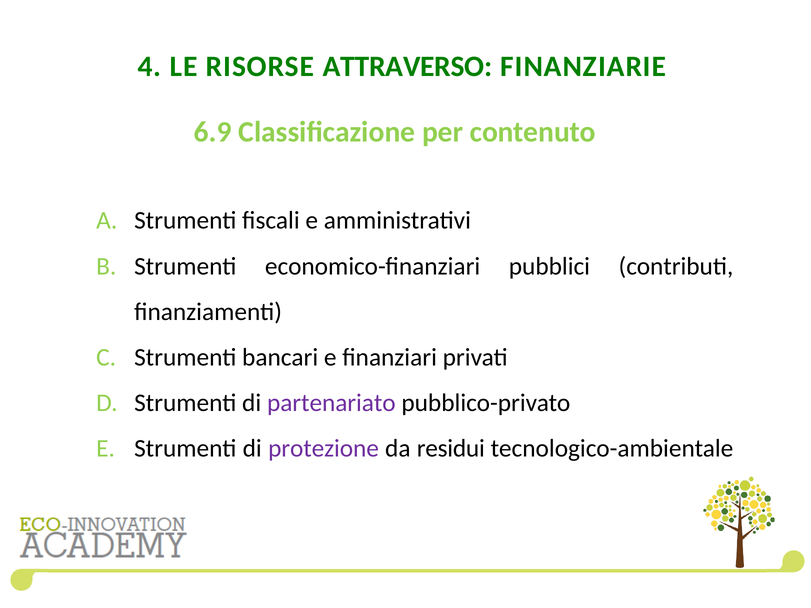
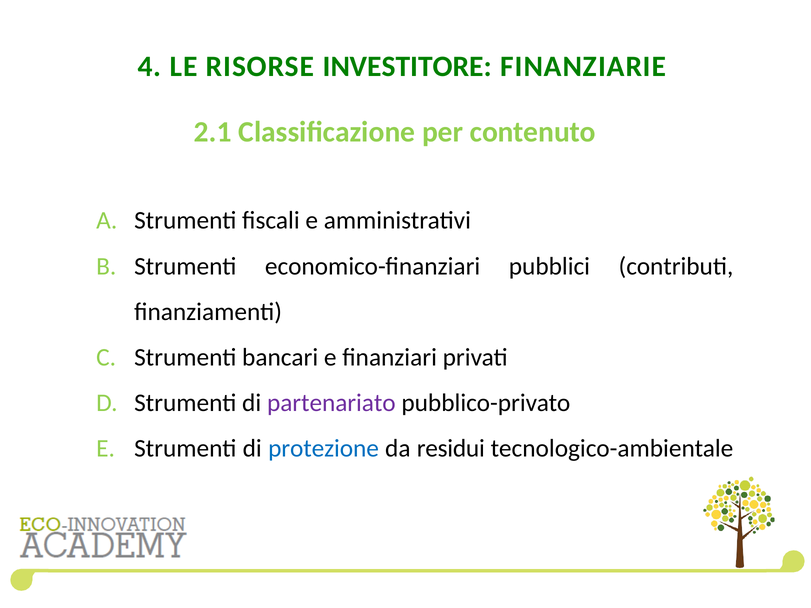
ATTRAVERSO: ATTRAVERSO -> INVESTITORE
6.9: 6.9 -> 2.1
protezione colour: purple -> blue
